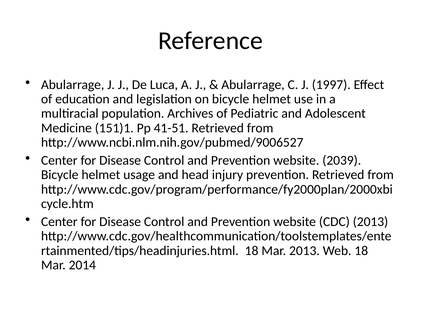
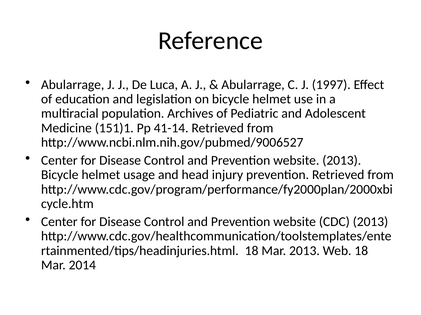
41-51: 41-51 -> 41-14
website 2039: 2039 -> 2013
